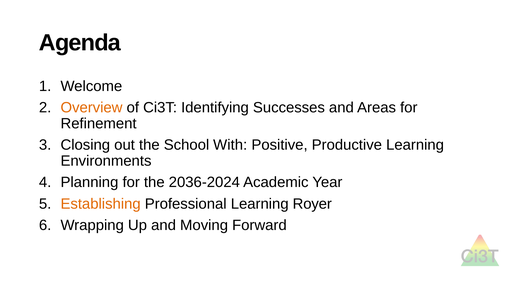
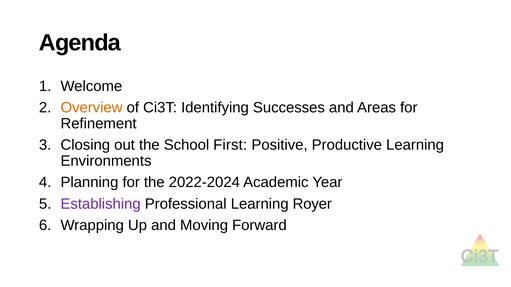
With: With -> First
2036-2024: 2036-2024 -> 2022-2024
Establishing colour: orange -> purple
